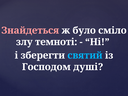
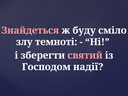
було: було -> буду
святий colour: light blue -> pink
душі: душі -> надії
